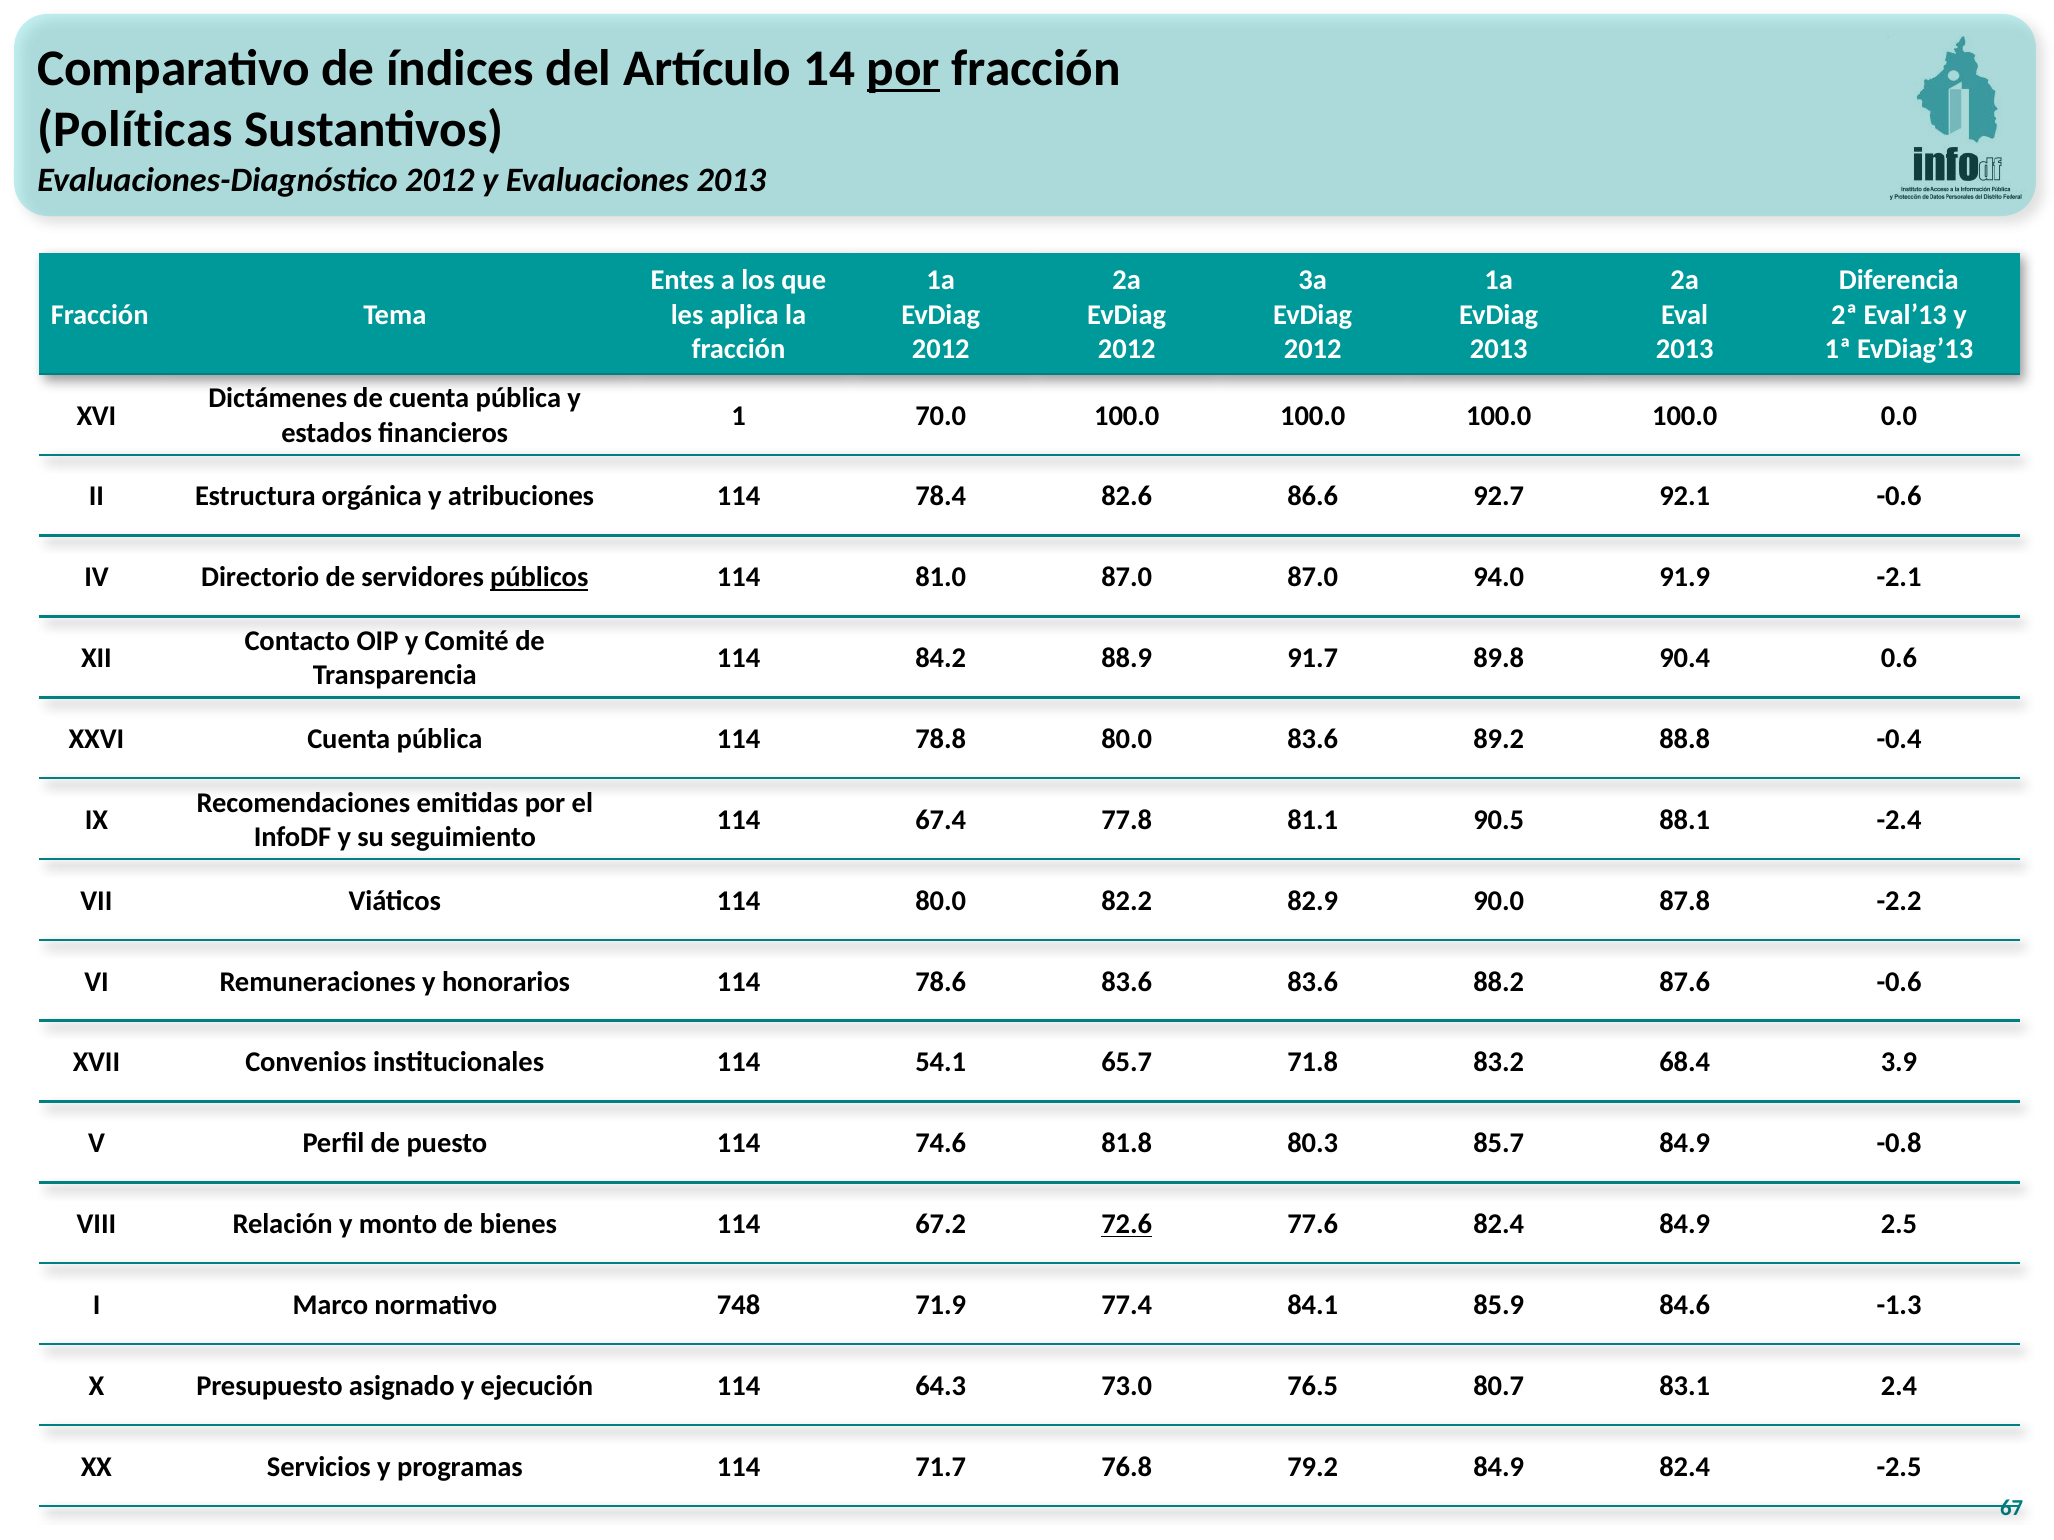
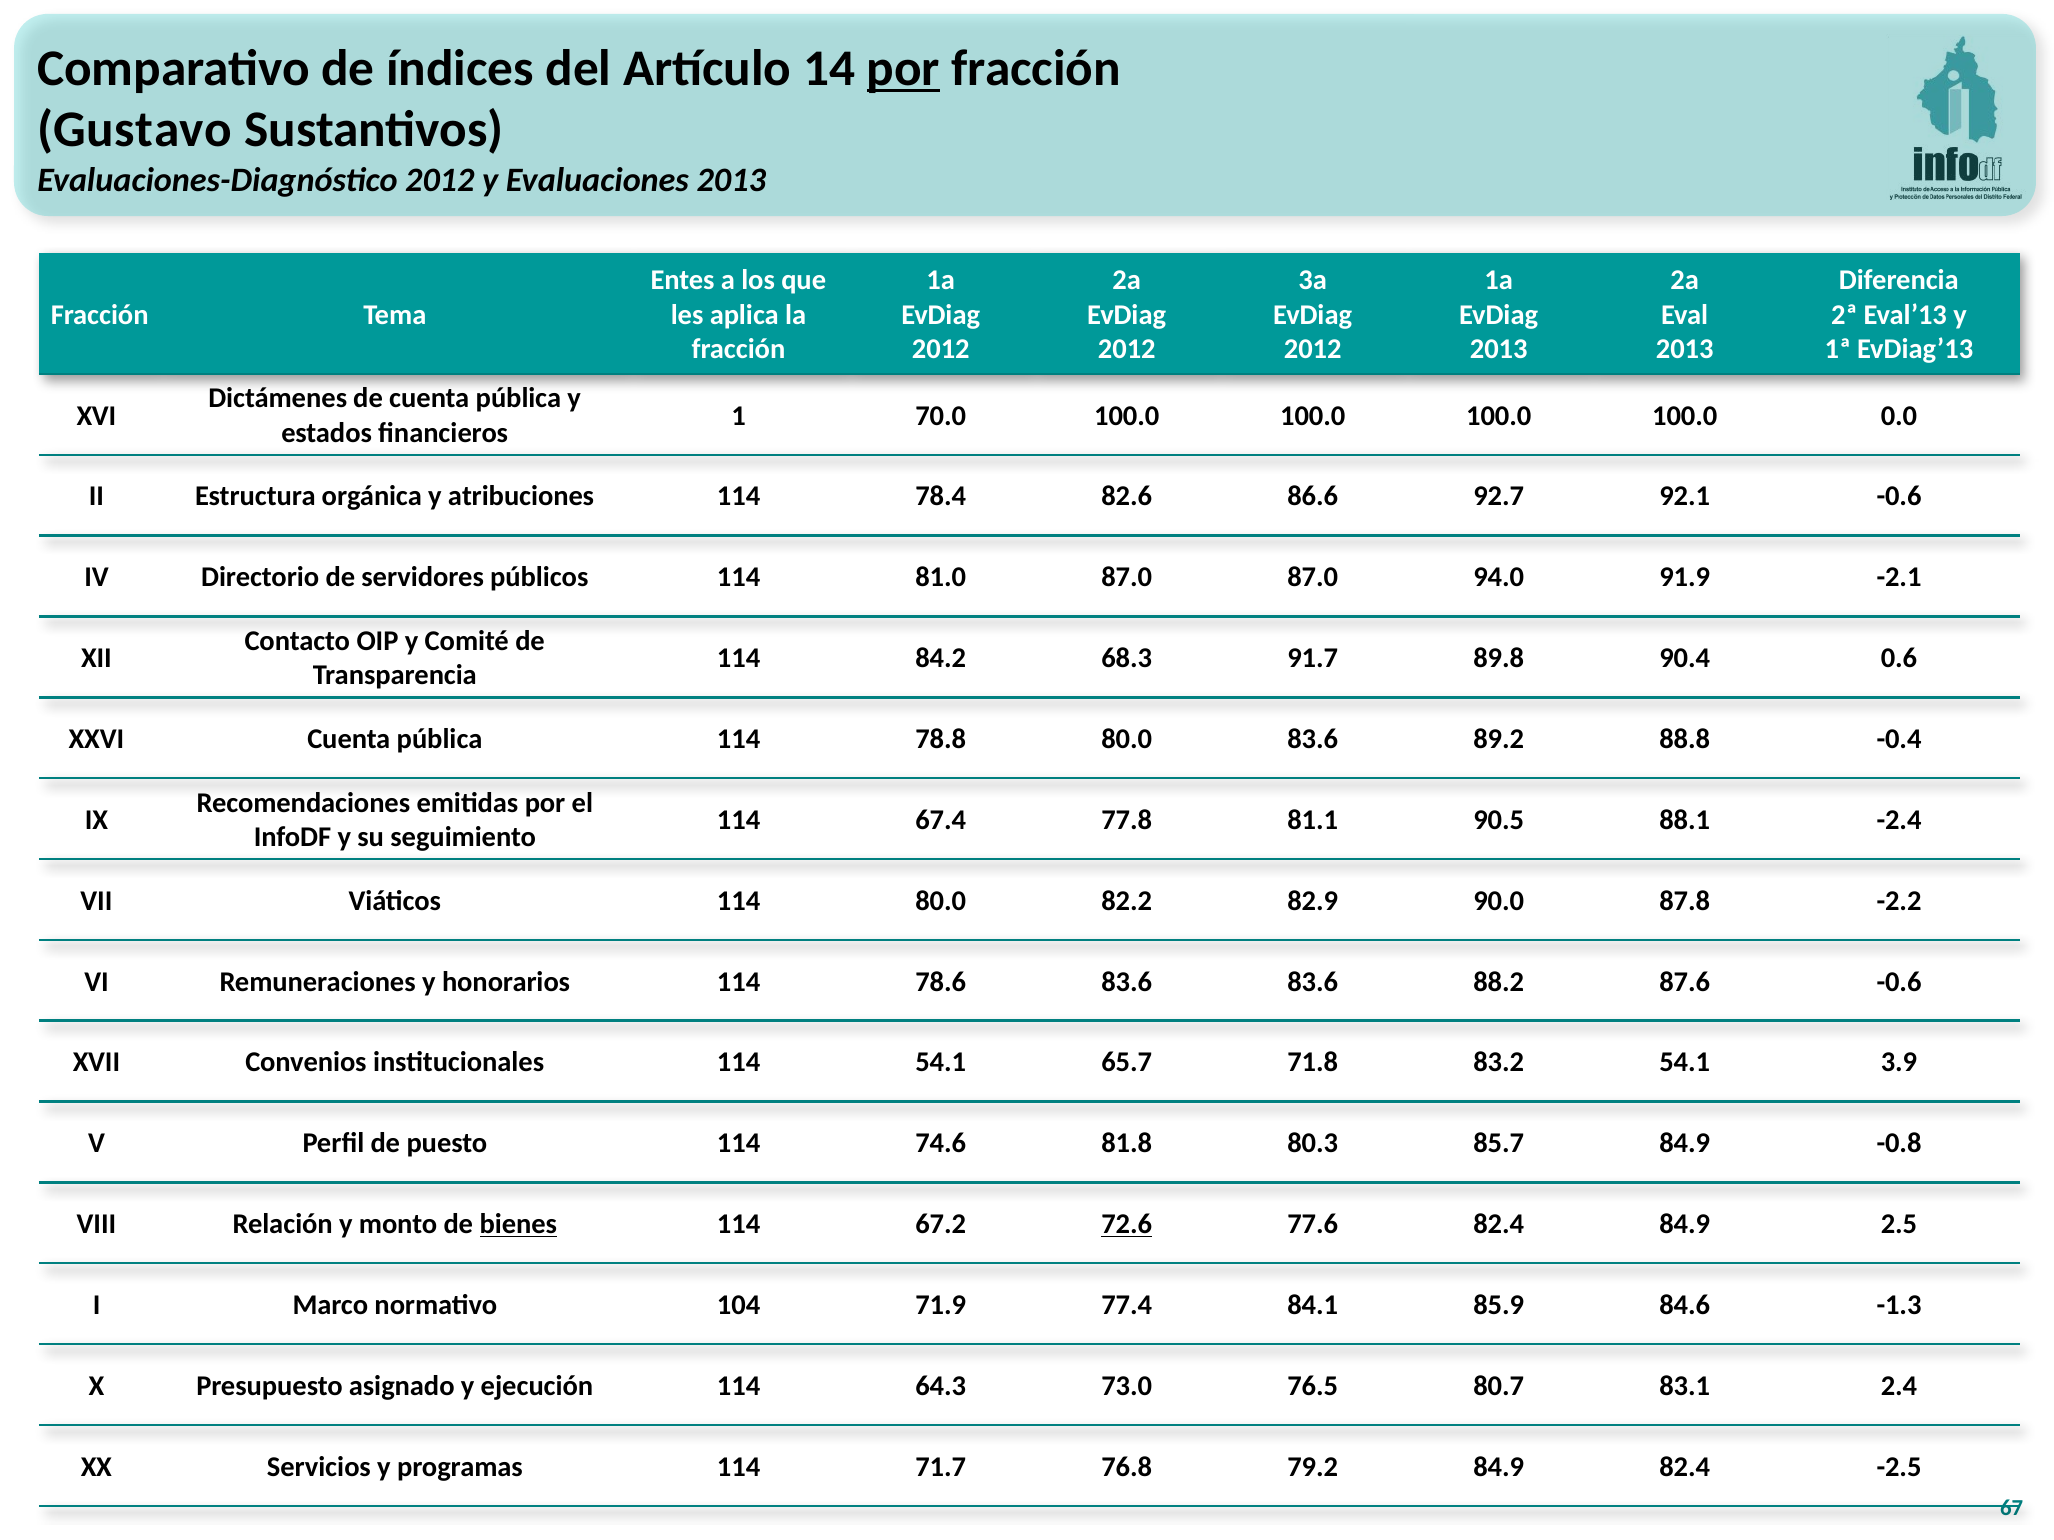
Políticas: Políticas -> Gustavo
públicos underline: present -> none
88.9: 88.9 -> 68.3
83.2 68.4: 68.4 -> 54.1
bienes underline: none -> present
748: 748 -> 104
